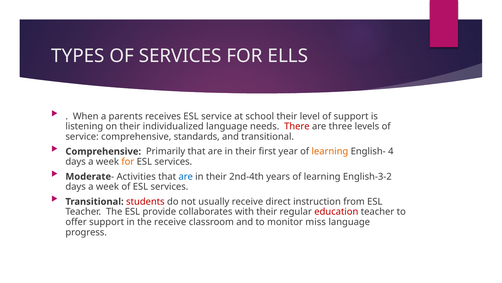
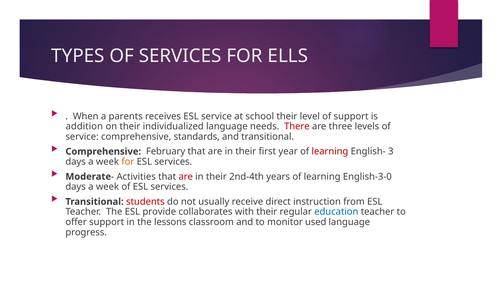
listening: listening -> addition
Primarily: Primarily -> February
learning at (330, 151) colour: orange -> red
4: 4 -> 3
are at (186, 176) colour: blue -> red
English-3-2: English-3-2 -> English-3-0
education colour: red -> blue
the receive: receive -> lessons
miss: miss -> used
